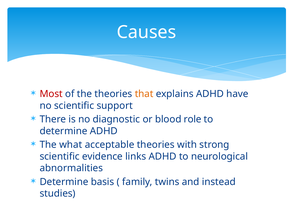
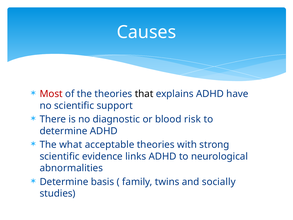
that colour: orange -> black
role: role -> risk
instead: instead -> socially
